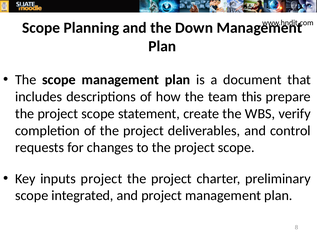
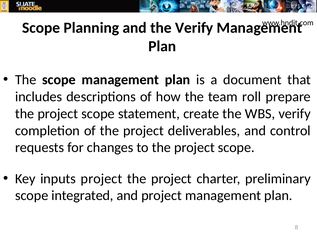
the Down: Down -> Verify
this: this -> roll
